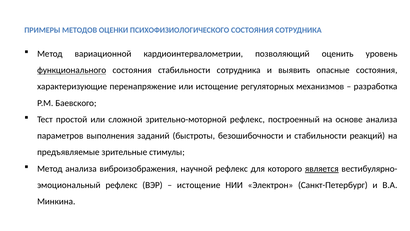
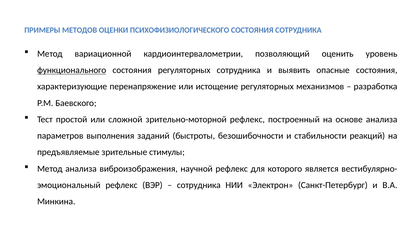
состояния стабильности: стабильности -> регуляторных
является underline: present -> none
истощение at (199, 185): истощение -> сотрудника
